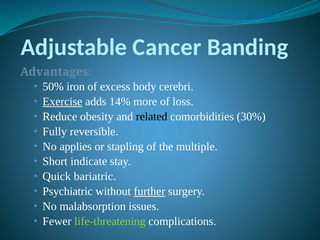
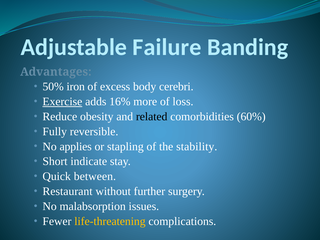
Cancer: Cancer -> Failure
14%: 14% -> 16%
30%: 30% -> 60%
multiple: multiple -> stability
bariatric: bariatric -> between
Psychiatric: Psychiatric -> Restaurant
further underline: present -> none
life-threatening colour: light green -> yellow
